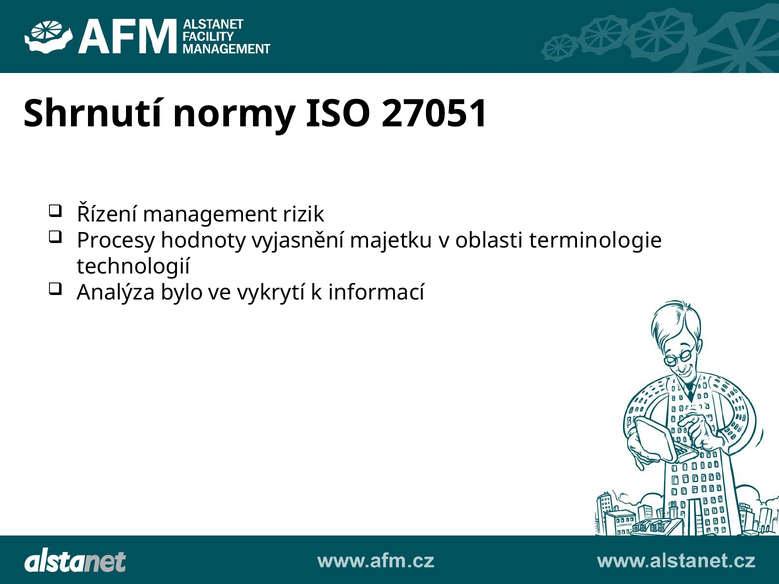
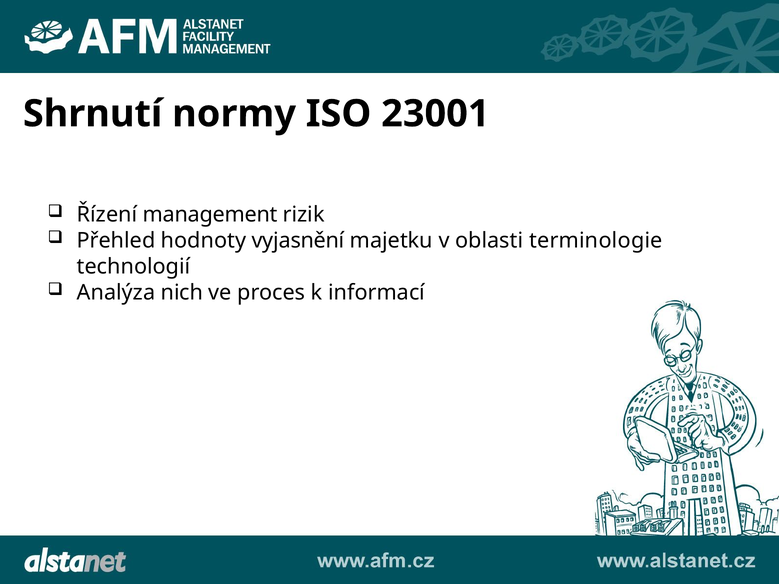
27051: 27051 -> 23001
Procesy: Procesy -> Přehled
bylo: bylo -> nich
vykrytí: vykrytí -> proces
